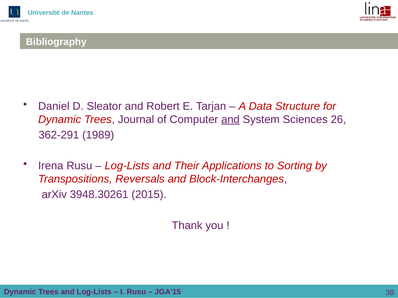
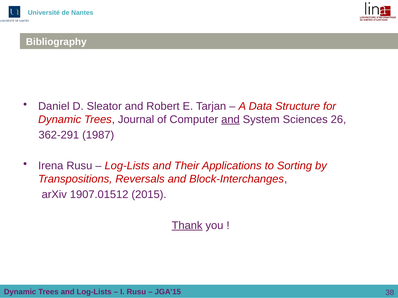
1989: 1989 -> 1987
3948.30261: 3948.30261 -> 1907.01512
Thank underline: none -> present
